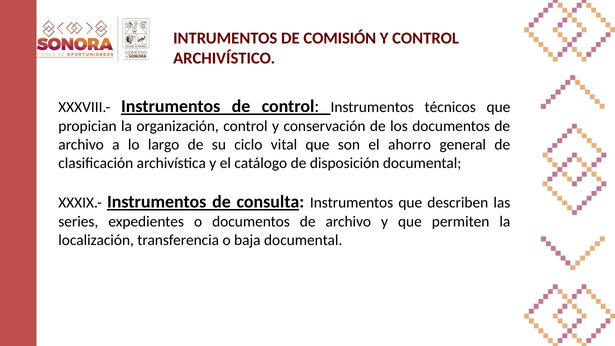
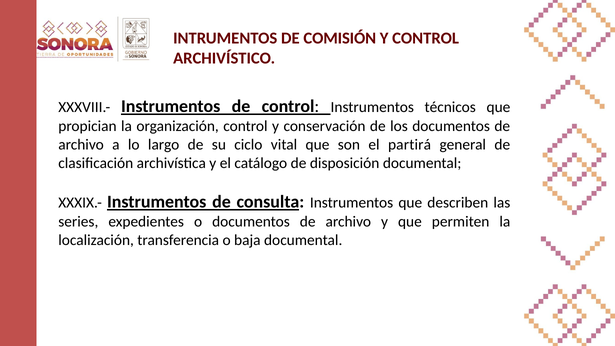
ahorro: ahorro -> partirá
